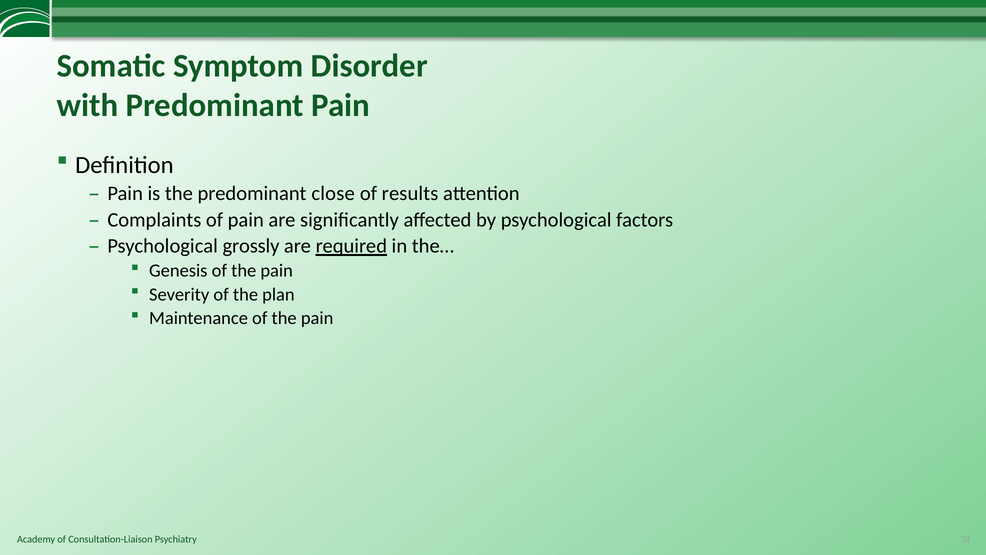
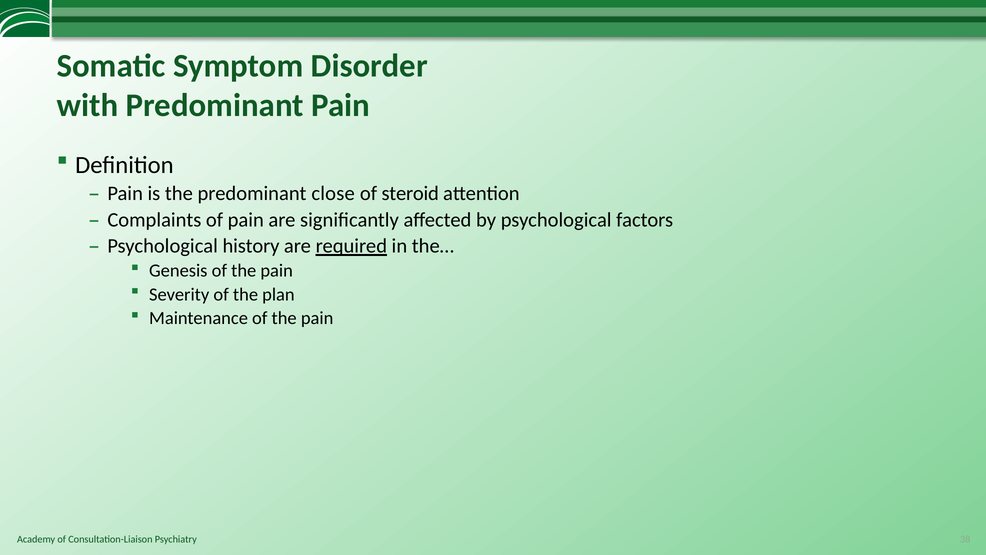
results: results -> steroid
grossly: grossly -> history
